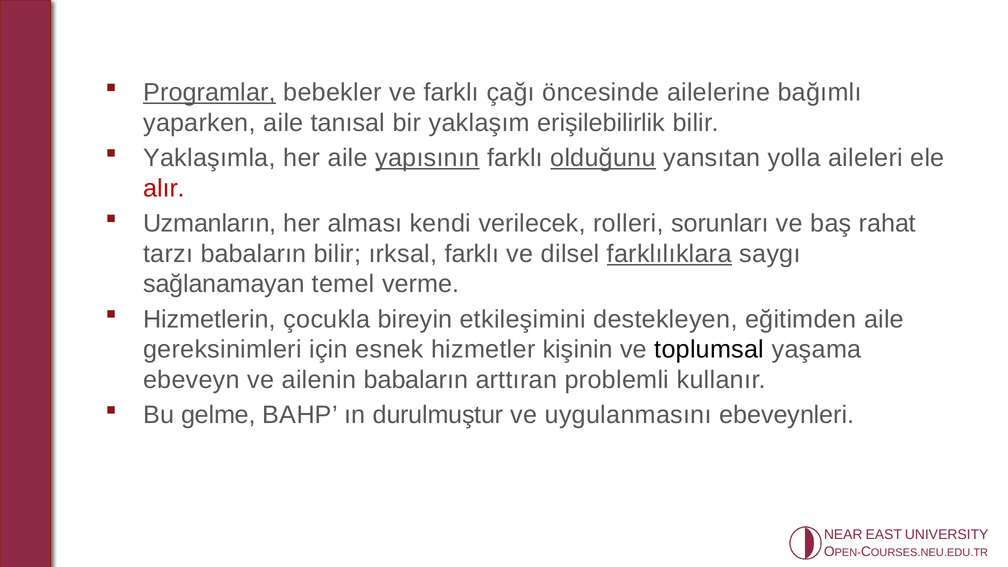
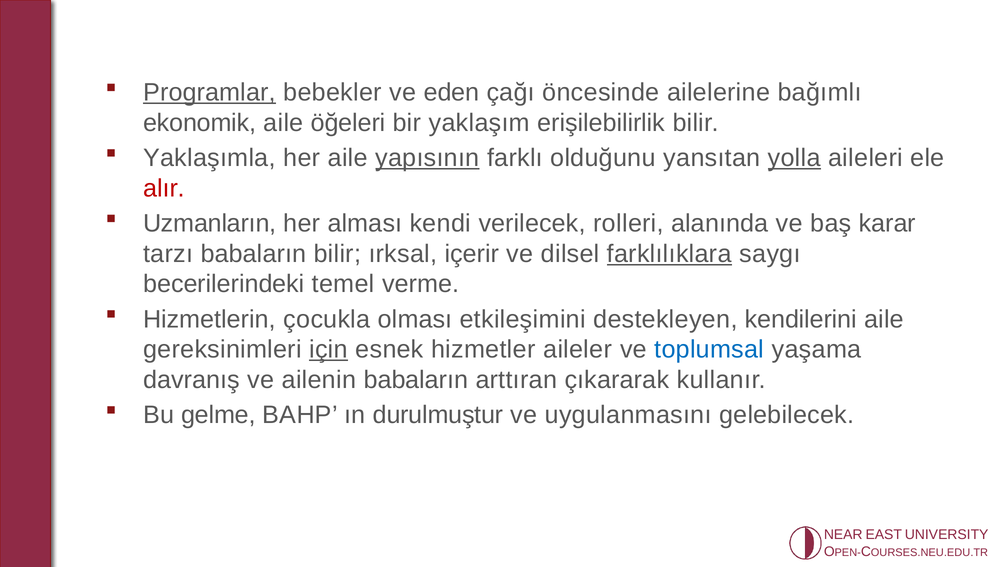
ve farklı: farklı -> eden
yaparken: yaparken -> ekonomik
tanısal: tanısal -> öğeleri
olduğunu underline: present -> none
yolla underline: none -> present
sorunları: sorunları -> alanında
rahat: rahat -> karar
ırksal farklı: farklı -> içerir
sağlanamayan: sağlanamayan -> becerilerindeki
bireyin: bireyin -> olması
eğitimden: eğitimden -> kendilerini
için underline: none -> present
kişinin: kişinin -> aileler
toplumsal colour: black -> blue
ebeveyn: ebeveyn -> davranış
problemli: problemli -> çıkararak
ebeveynleri: ebeveynleri -> gelebilecek
